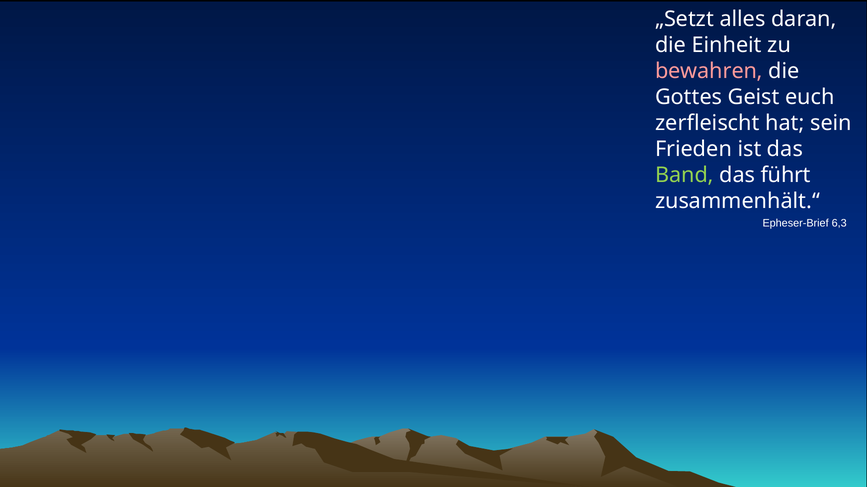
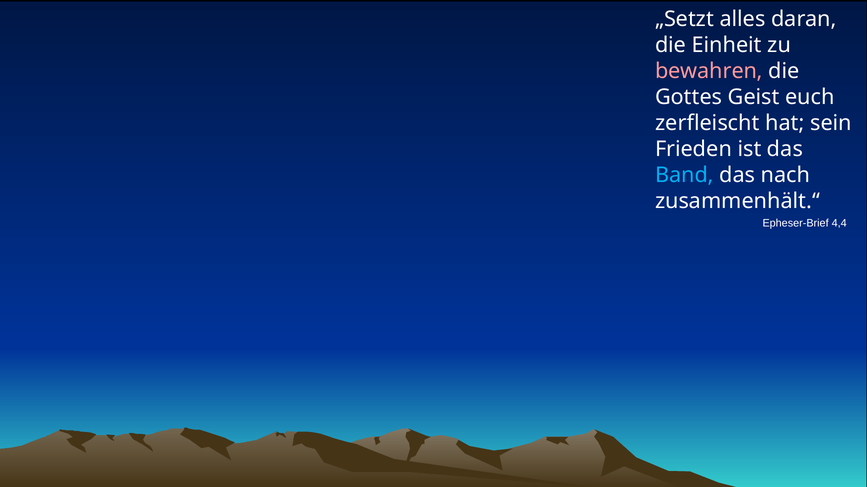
Band colour: light green -> light blue
führt: führt -> nach
6,3: 6,3 -> 4,4
